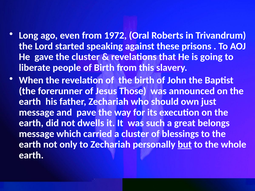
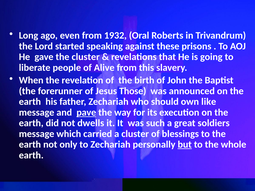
1972: 1972 -> 1932
of Birth: Birth -> Alive
just: just -> like
pave underline: none -> present
belongs: belongs -> soldiers
